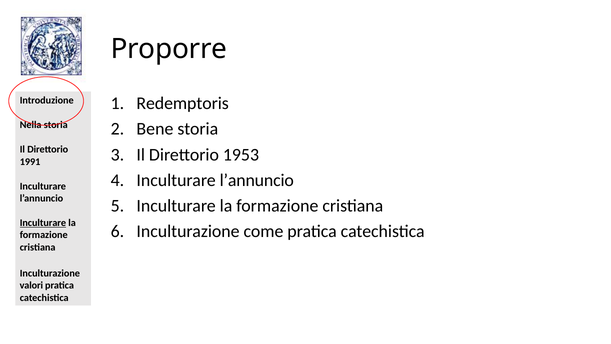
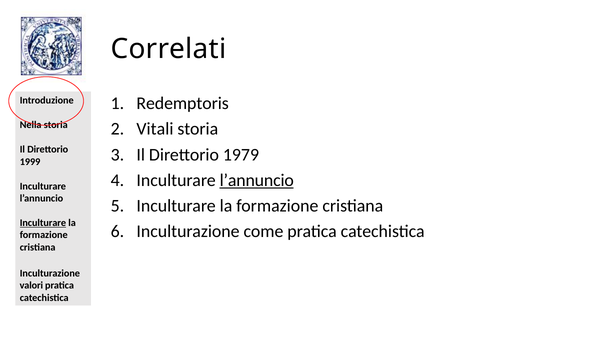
Proporre: Proporre -> Correlati
Bene: Bene -> Vitali
1953: 1953 -> 1979
1991: 1991 -> 1999
l’annuncio at (257, 180) underline: none -> present
